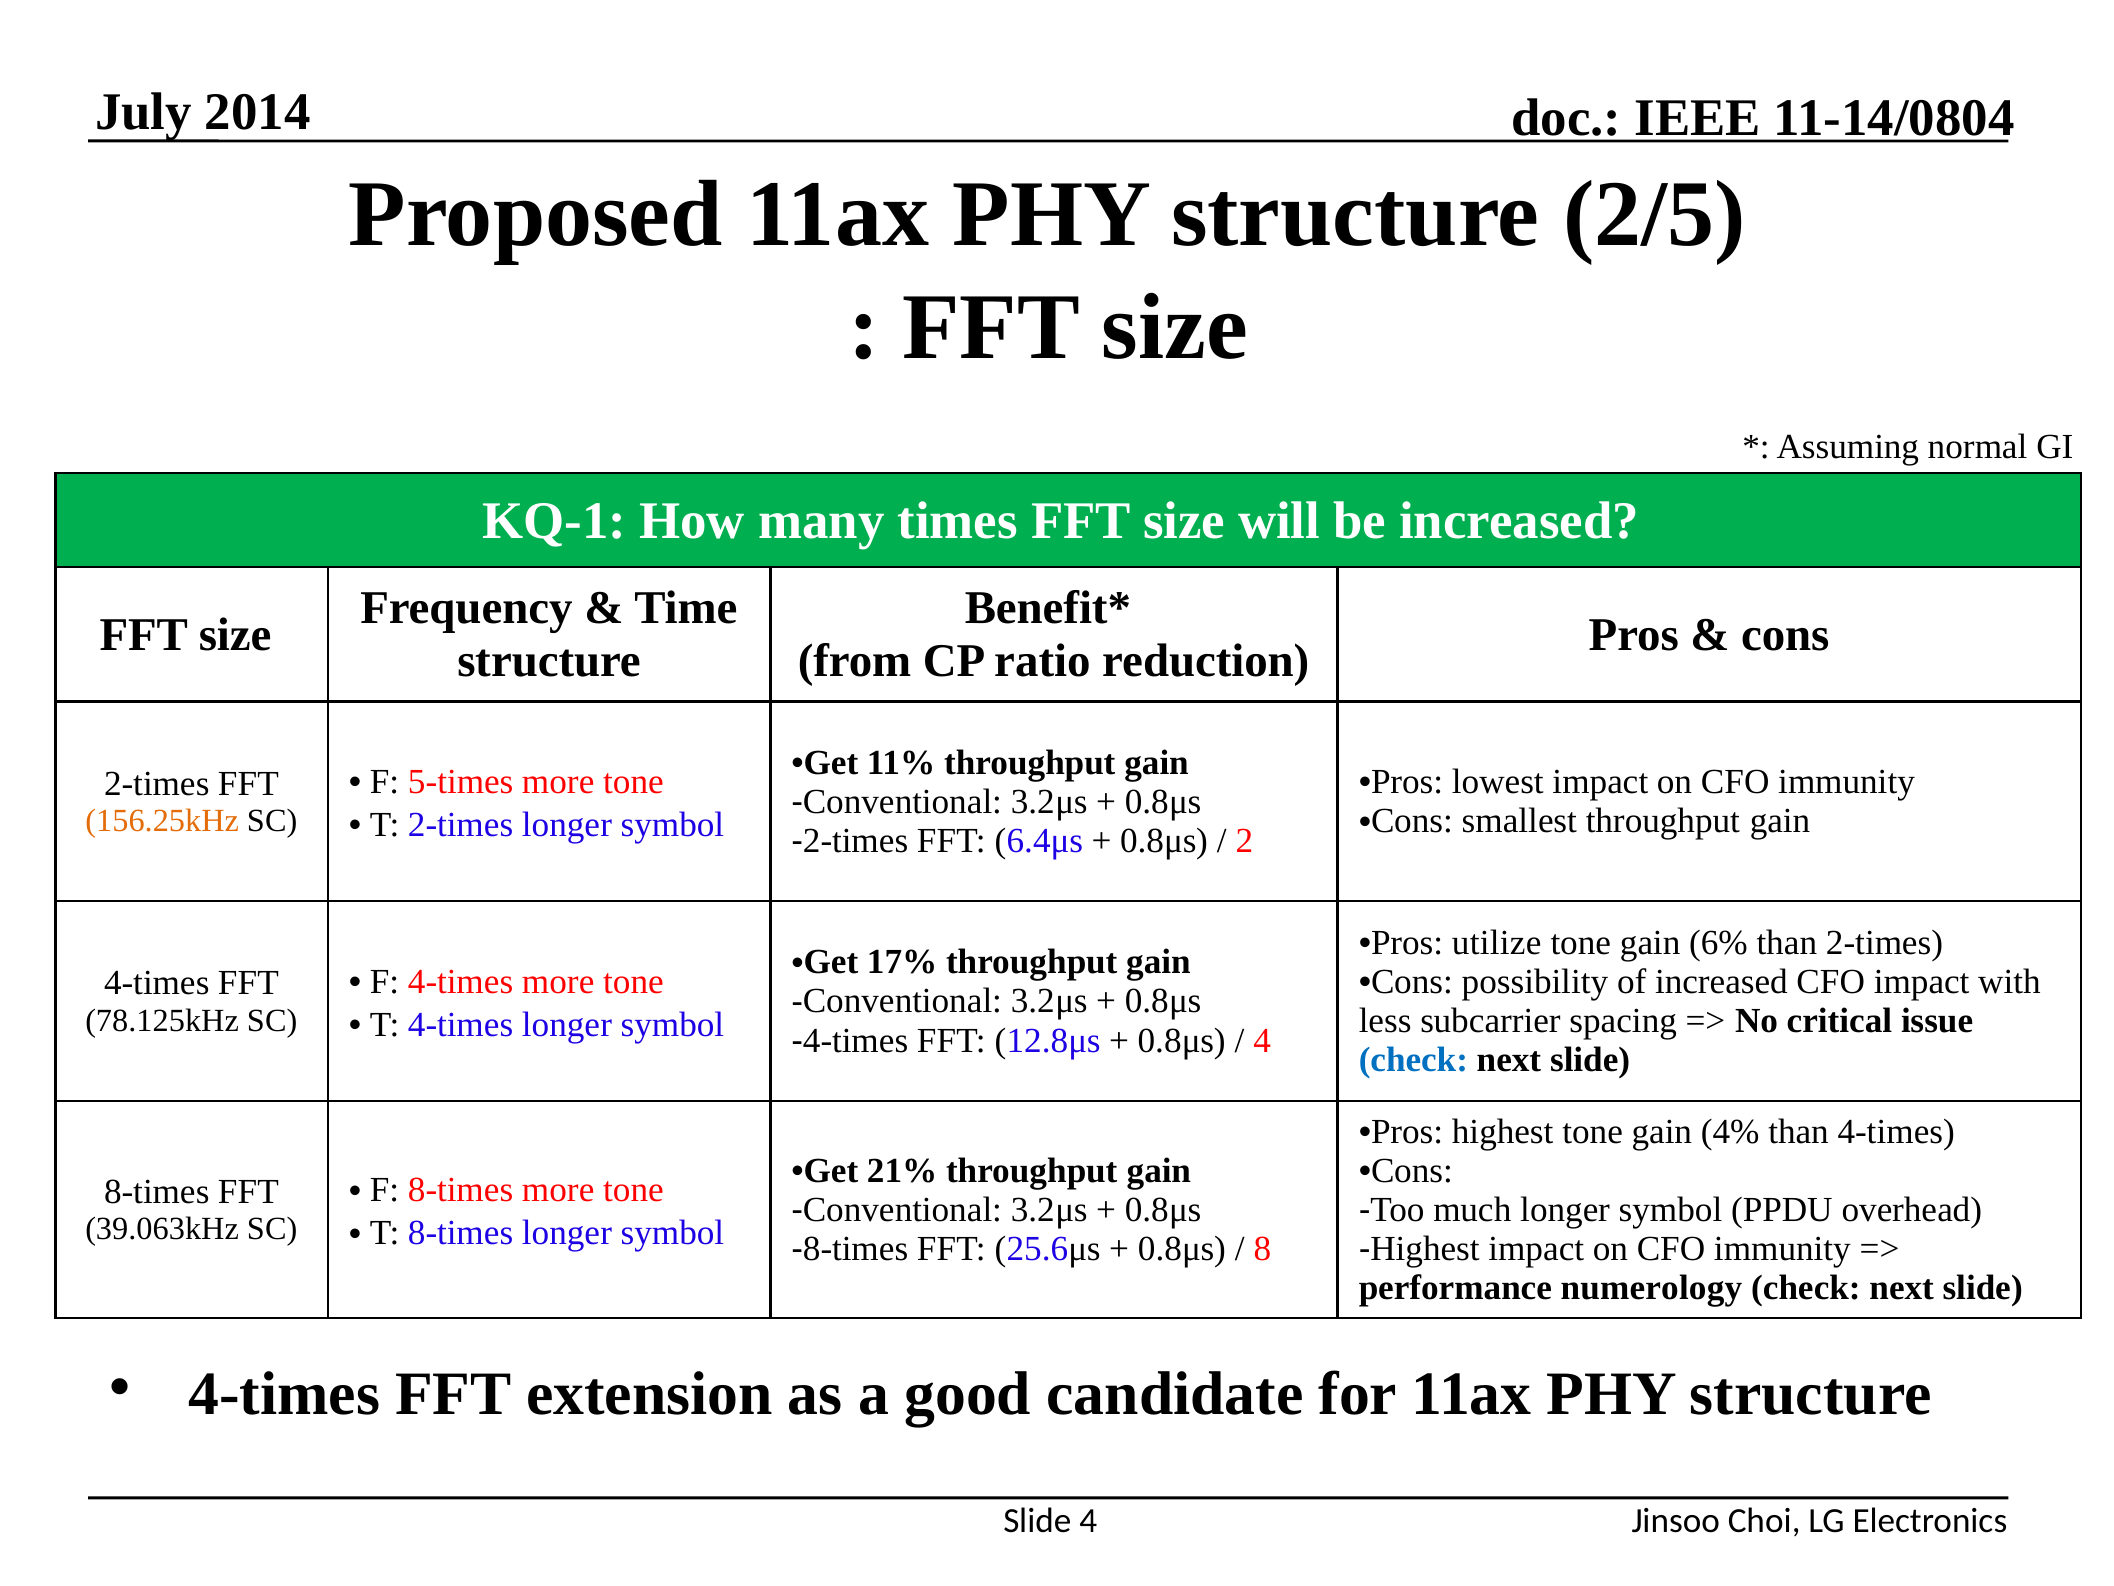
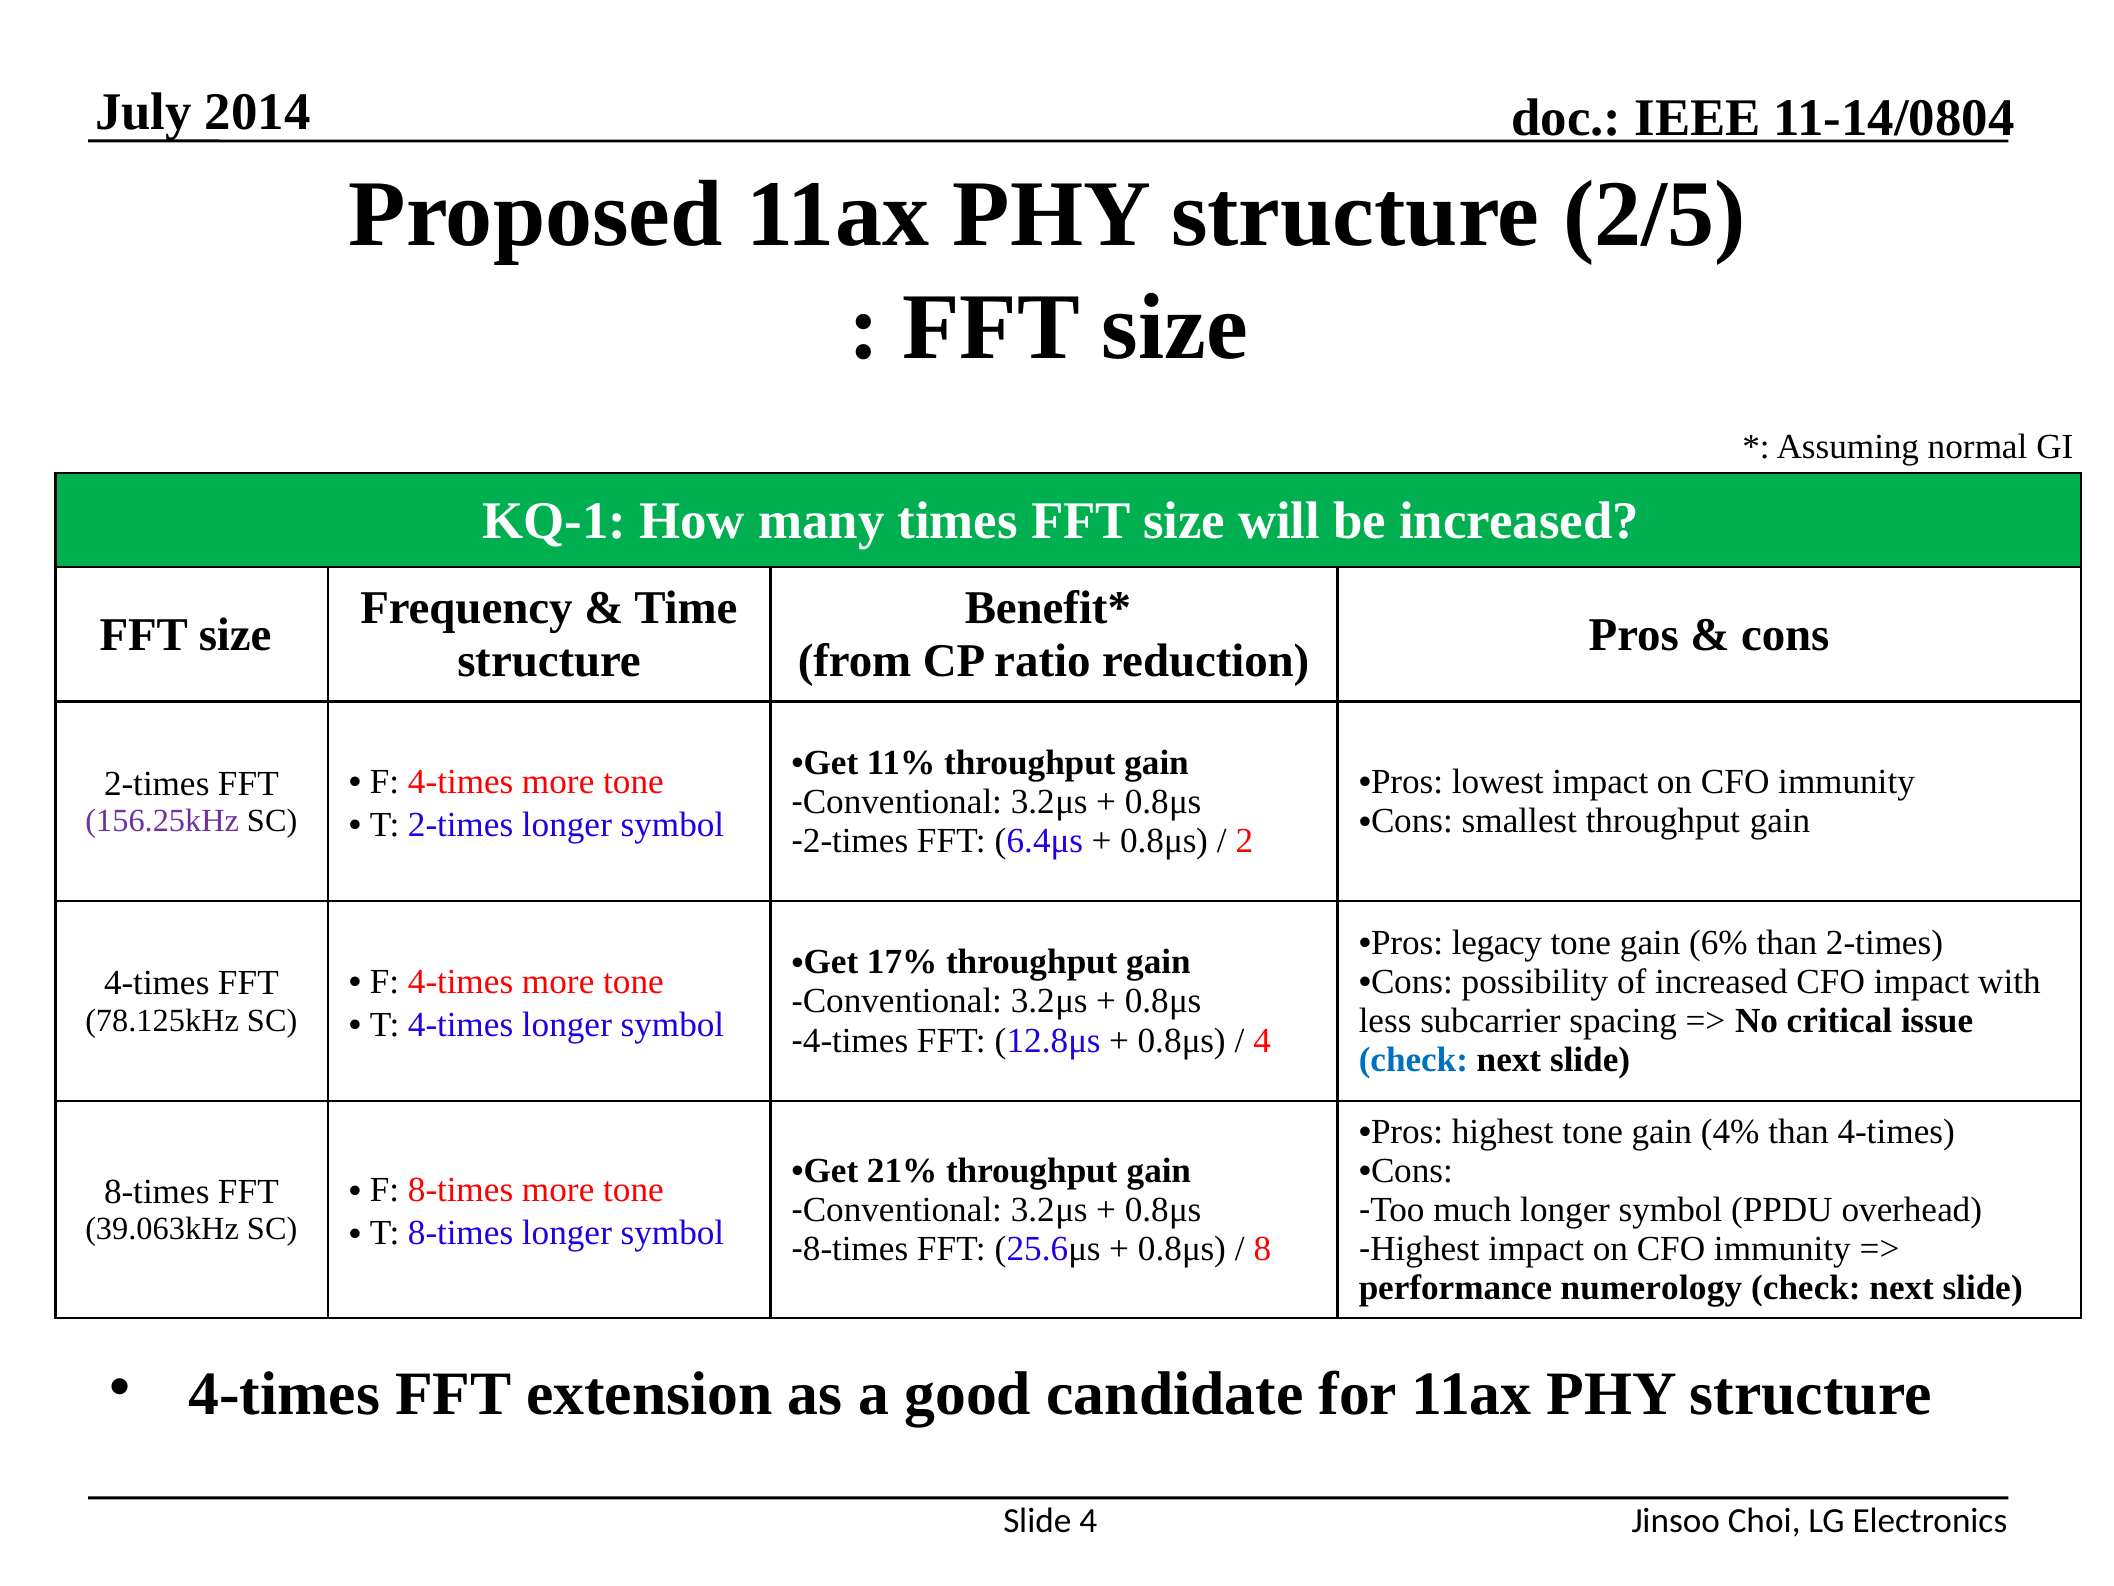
5-times at (461, 782): 5-times -> 4-times
156.25kHz colour: orange -> purple
utilize: utilize -> legacy
